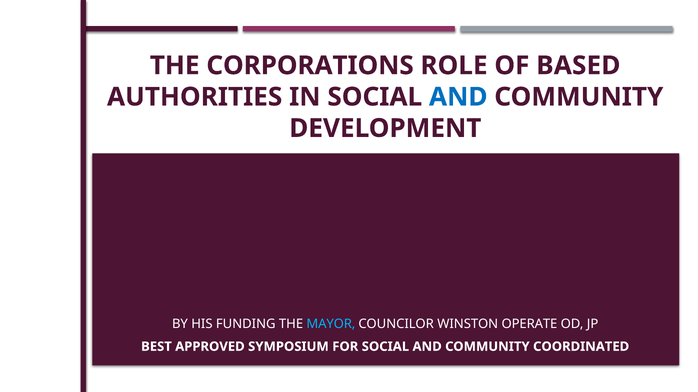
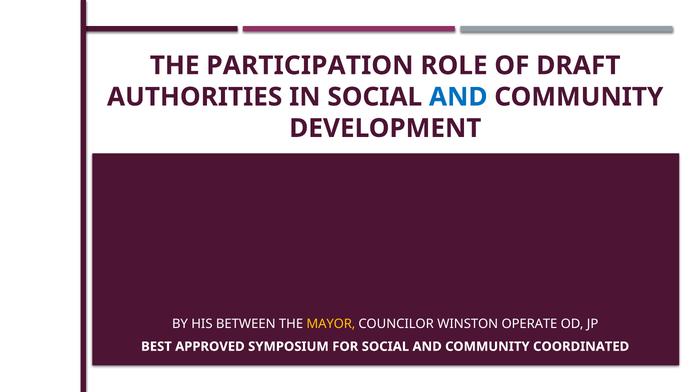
CORPORATIONS: CORPORATIONS -> PARTICIPATION
BASED: BASED -> DRAFT
FUNDING: FUNDING -> BETWEEN
MAYOR colour: light blue -> yellow
